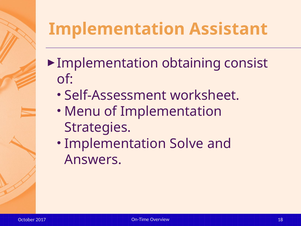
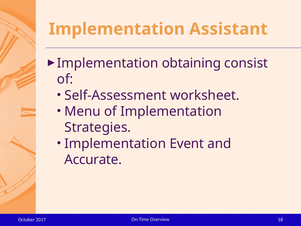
Solve: Solve -> Event
Answers: Answers -> Accurate
